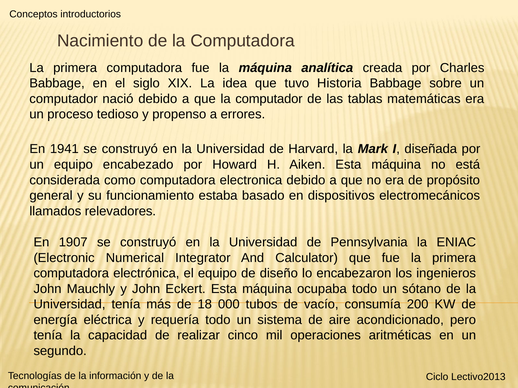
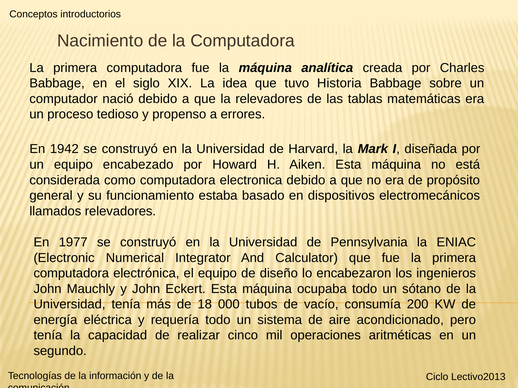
la computador: computador -> relevadores
1941: 1941 -> 1942
1907: 1907 -> 1977
